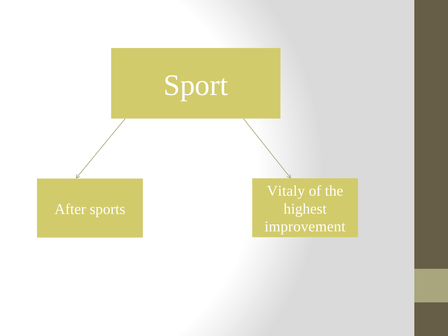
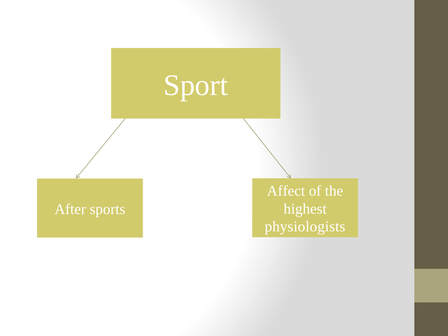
Vitaly: Vitaly -> Affect
improvement: improvement -> physiologists
